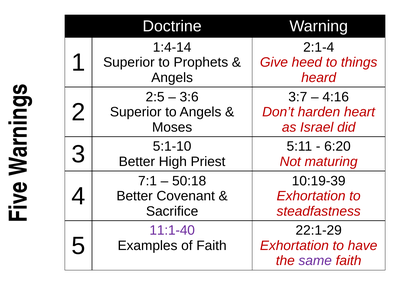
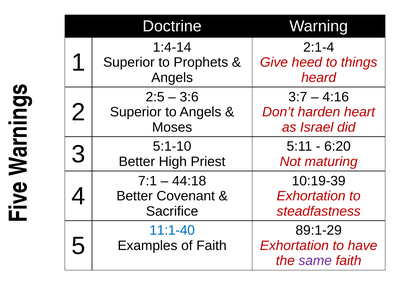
50:18: 50:18 -> 44:18
11:1-40 colour: purple -> blue
22:1-29: 22:1-29 -> 89:1-29
